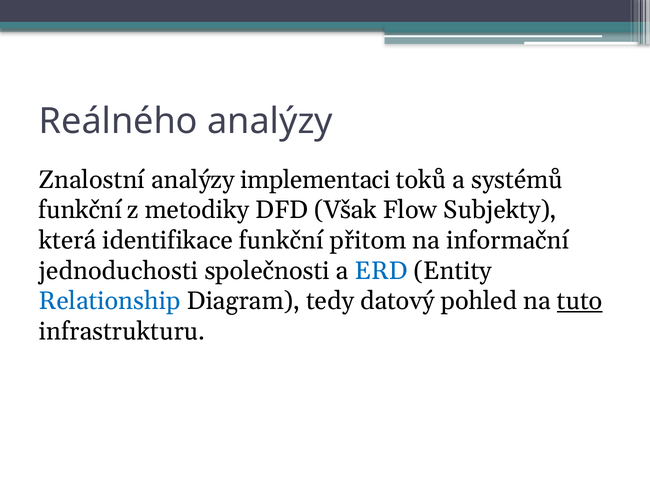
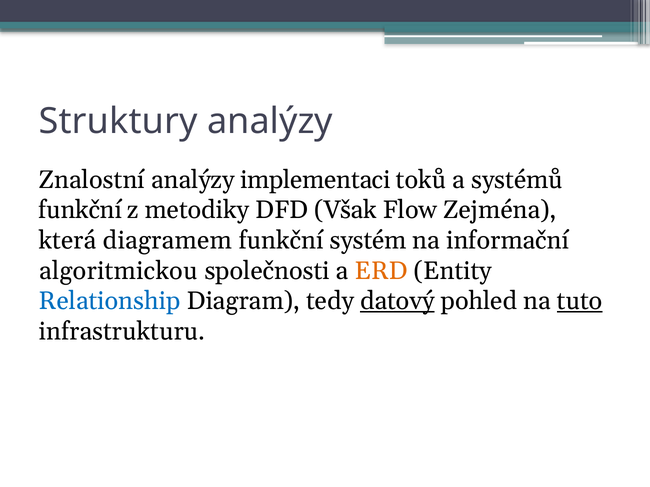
Reálného: Reálného -> Struktury
Subjekty: Subjekty -> Zejména
identifikace: identifikace -> diagramem
přitom: přitom -> systém
jednoduchosti: jednoduchosti -> algoritmickou
ERD colour: blue -> orange
datový underline: none -> present
